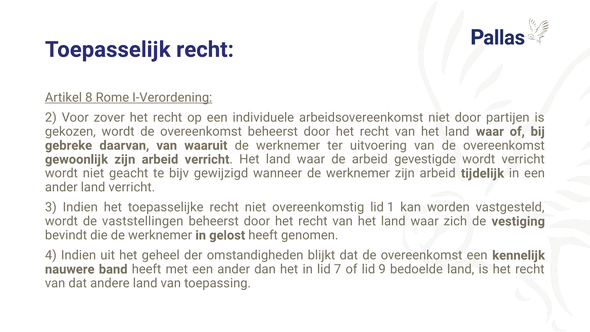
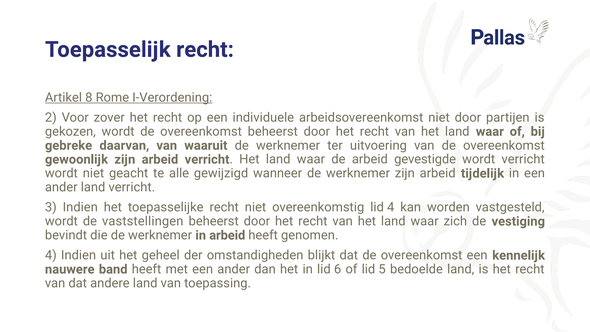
bijv: bijv -> alle
lid 1: 1 -> 4
in gelost: gelost -> arbeid
7: 7 -> 6
9: 9 -> 5
